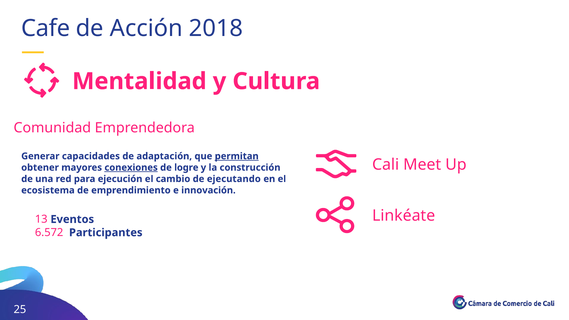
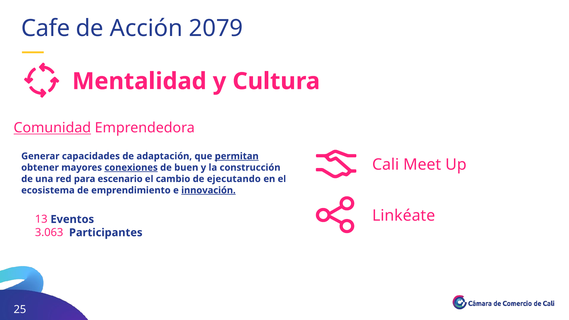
2018: 2018 -> 2079
Comunidad underline: none -> present
logre: logre -> buen
ejecución: ejecución -> escenario
innovación underline: none -> present
6.572: 6.572 -> 3.063
